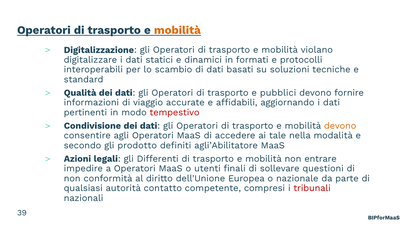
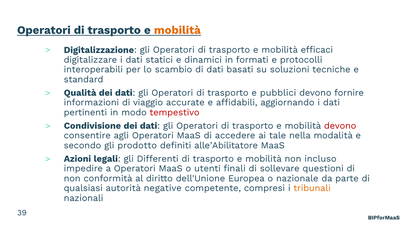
violano: violano -> efficaci
devono at (340, 126) colour: orange -> red
agli’Abilitatore: agli’Abilitatore -> alle’Abilitatore
entrare: entrare -> incluso
contatto: contatto -> negative
tribunali colour: red -> orange
